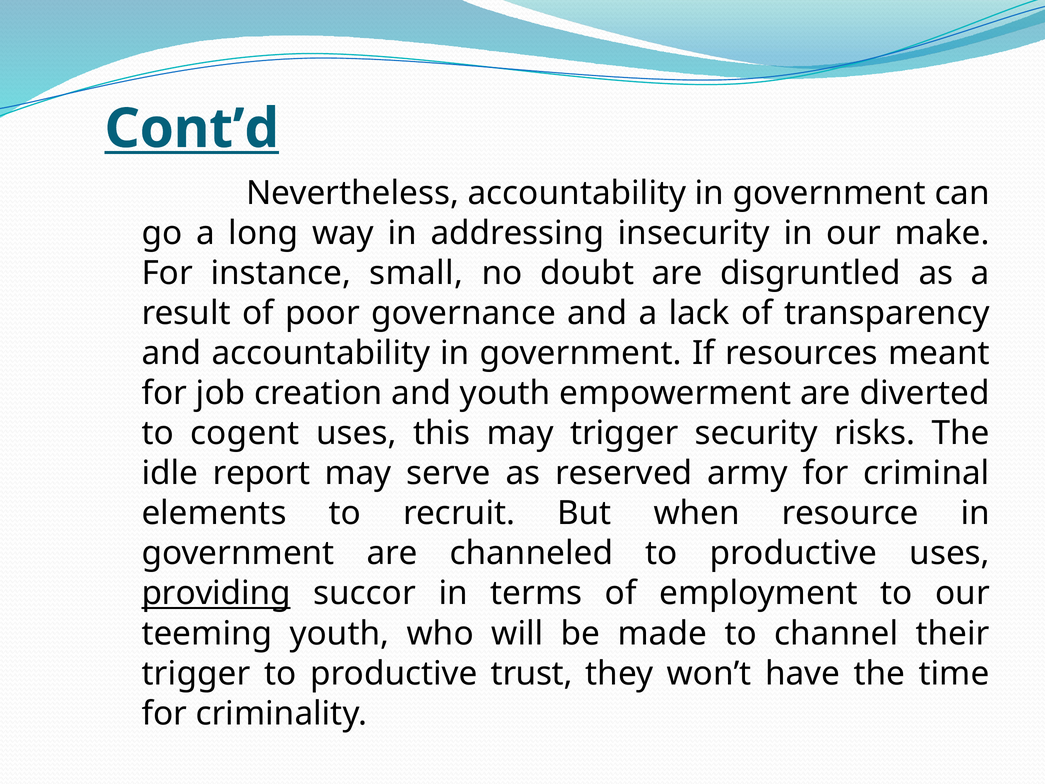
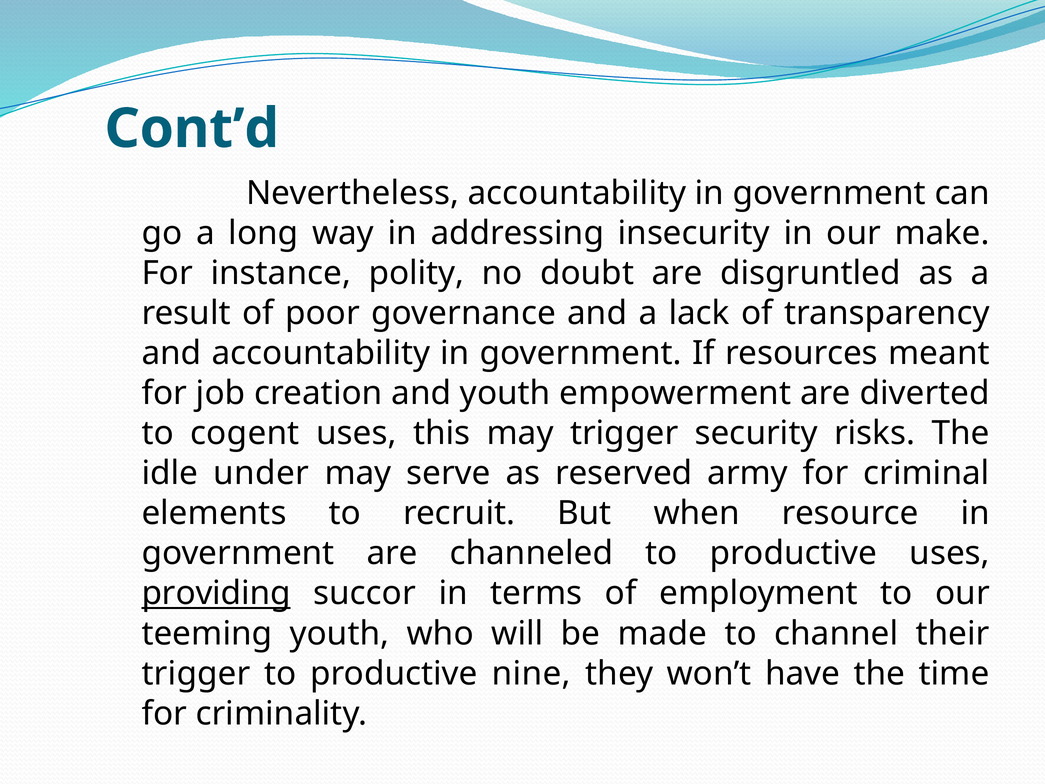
Cont’d underline: present -> none
small: small -> polity
report: report -> under
trust: trust -> nine
